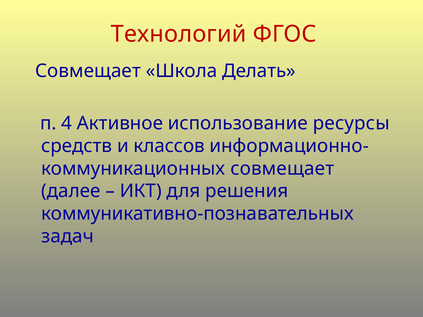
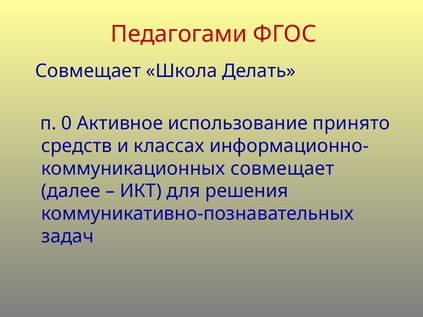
Технологий: Технологий -> Педагогами
4: 4 -> 0
ресурсы: ресурсы -> принято
классов: классов -> классах
